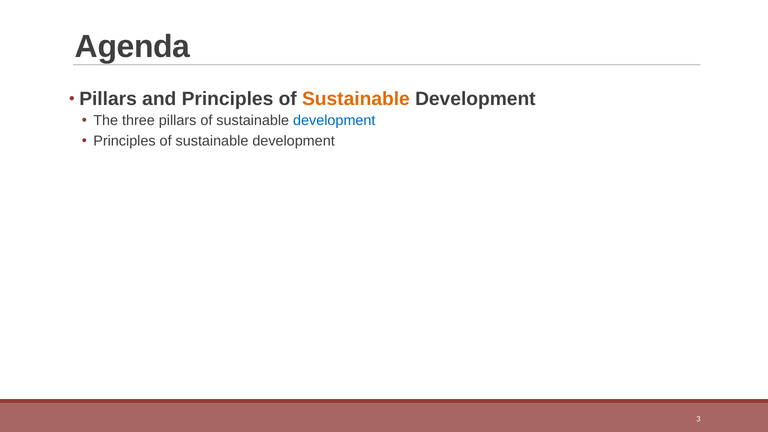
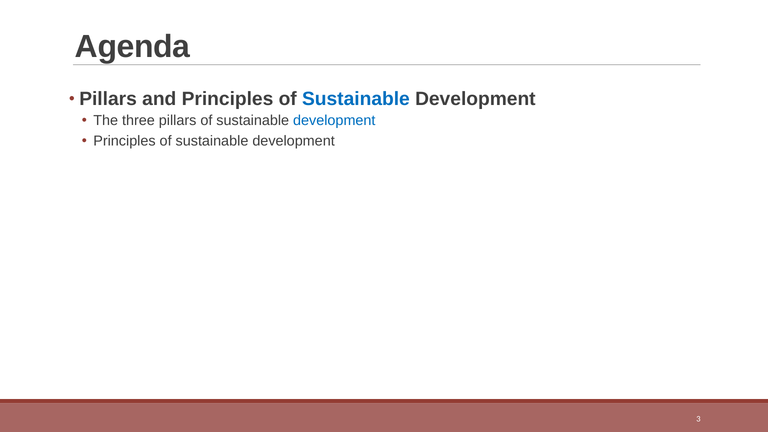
Sustainable at (356, 99) colour: orange -> blue
